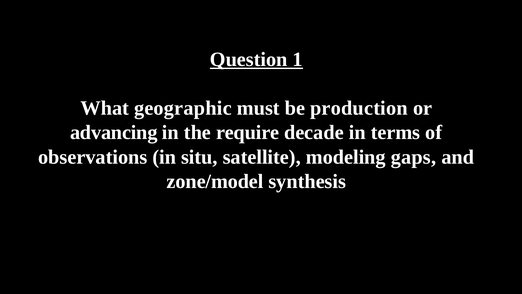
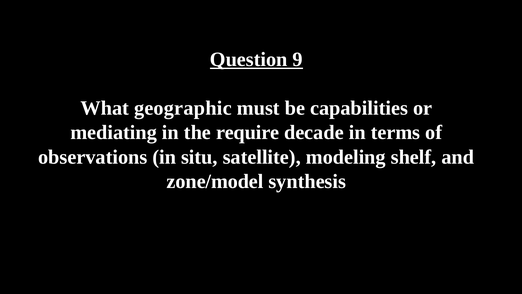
1: 1 -> 9
production: production -> capabilities
advancing: advancing -> mediating
gaps: gaps -> shelf
